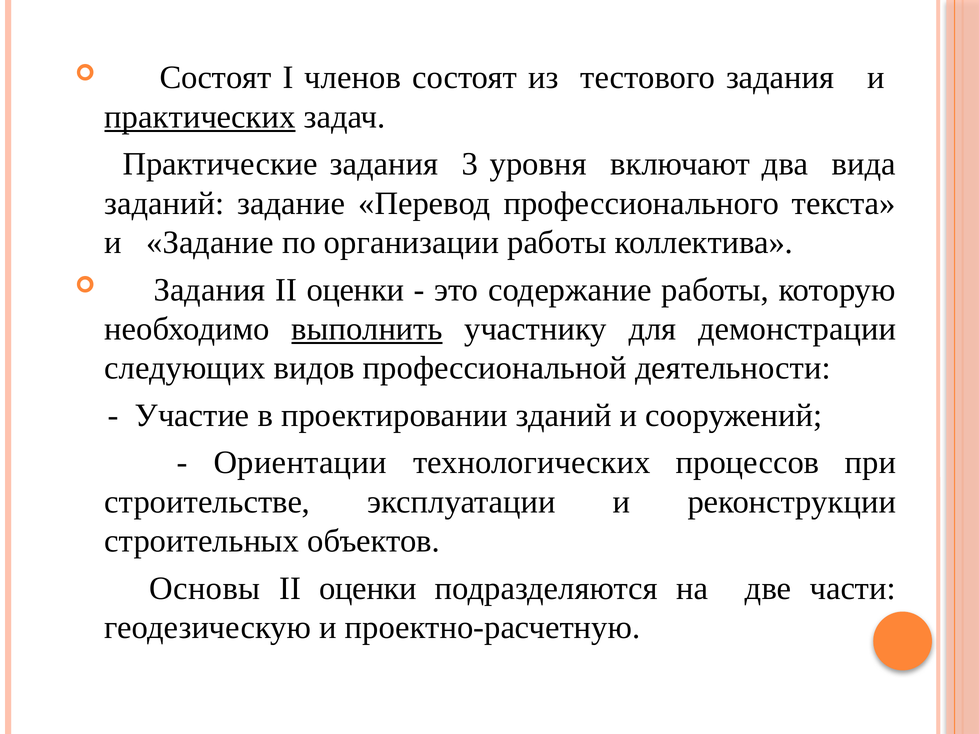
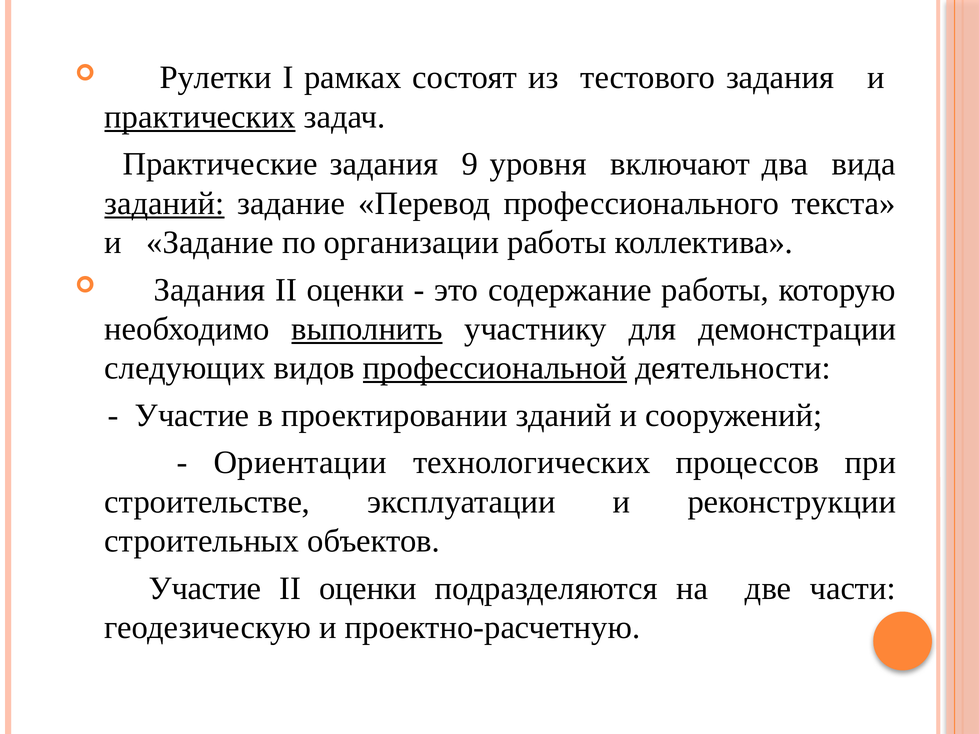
Состоят at (216, 78): Состоят -> Рулетки
членов: членов -> рамках
3: 3 -> 9
заданий underline: none -> present
профессиональной underline: none -> present
Основы at (205, 588): Основы -> Участие
